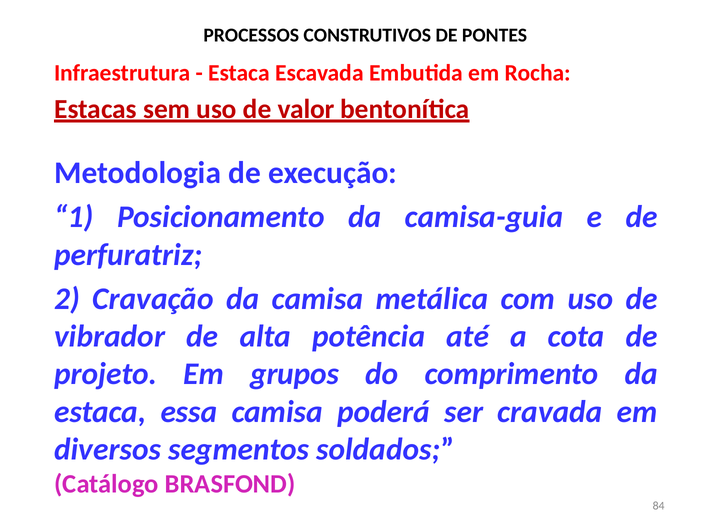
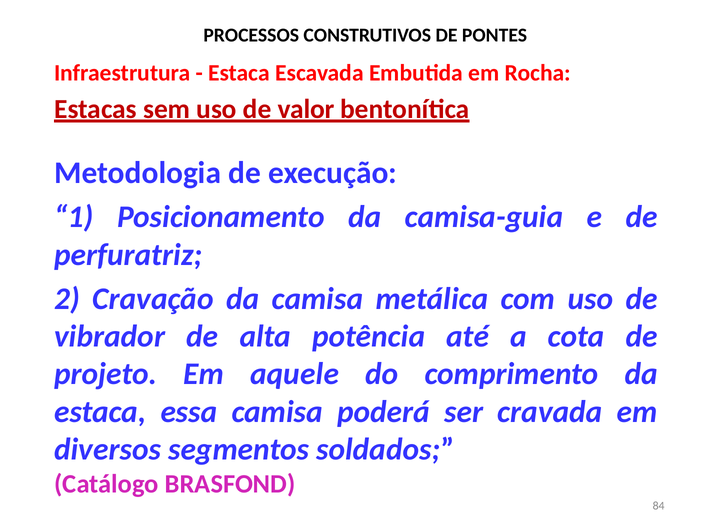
grupos: grupos -> aquele
